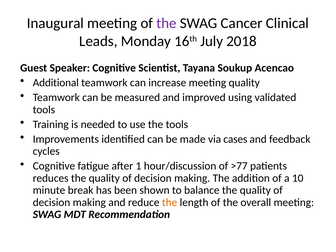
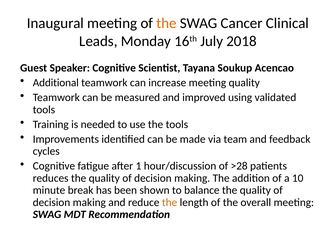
the at (166, 23) colour: purple -> orange
cases: cases -> team
>77: >77 -> >28
